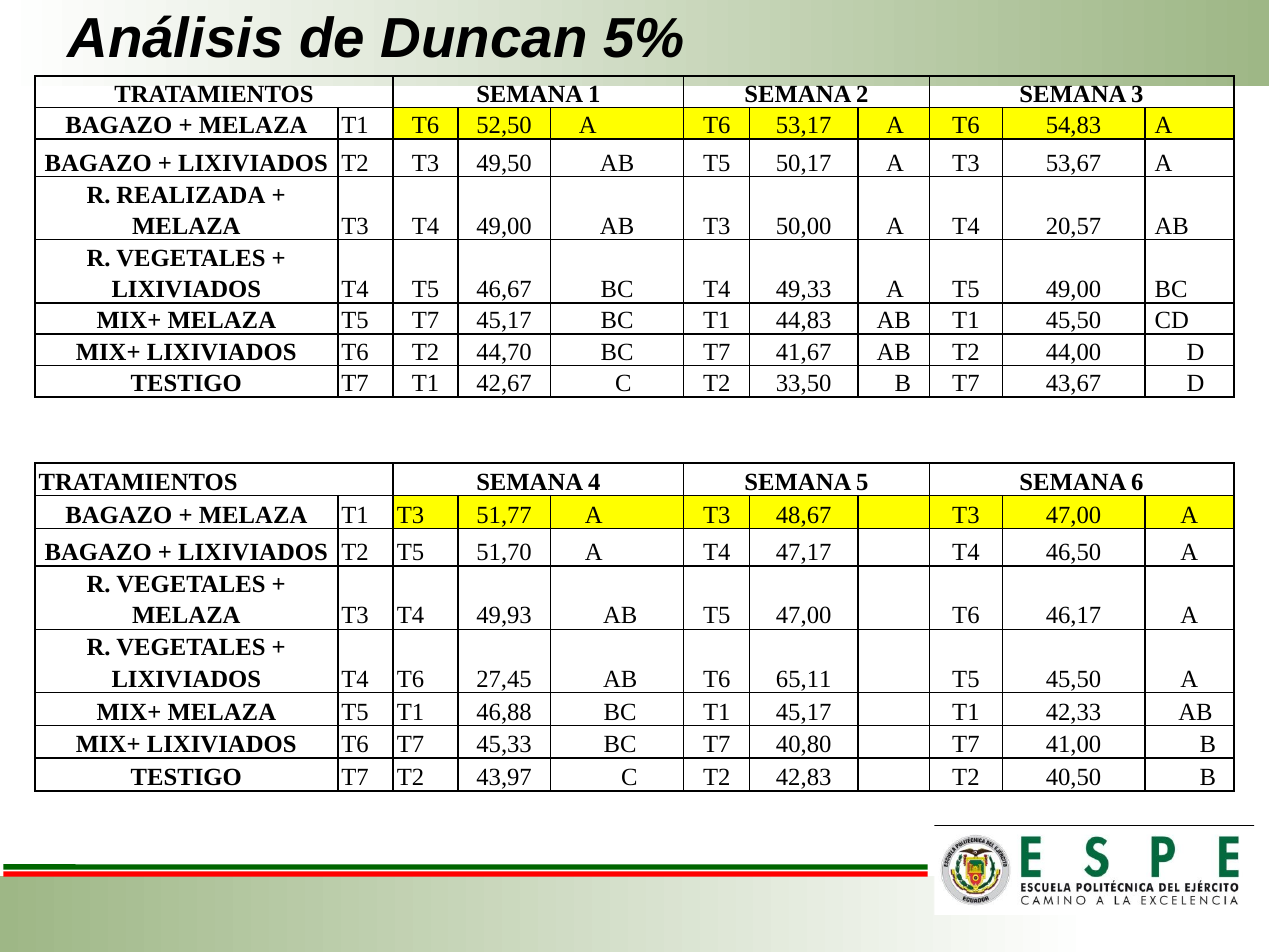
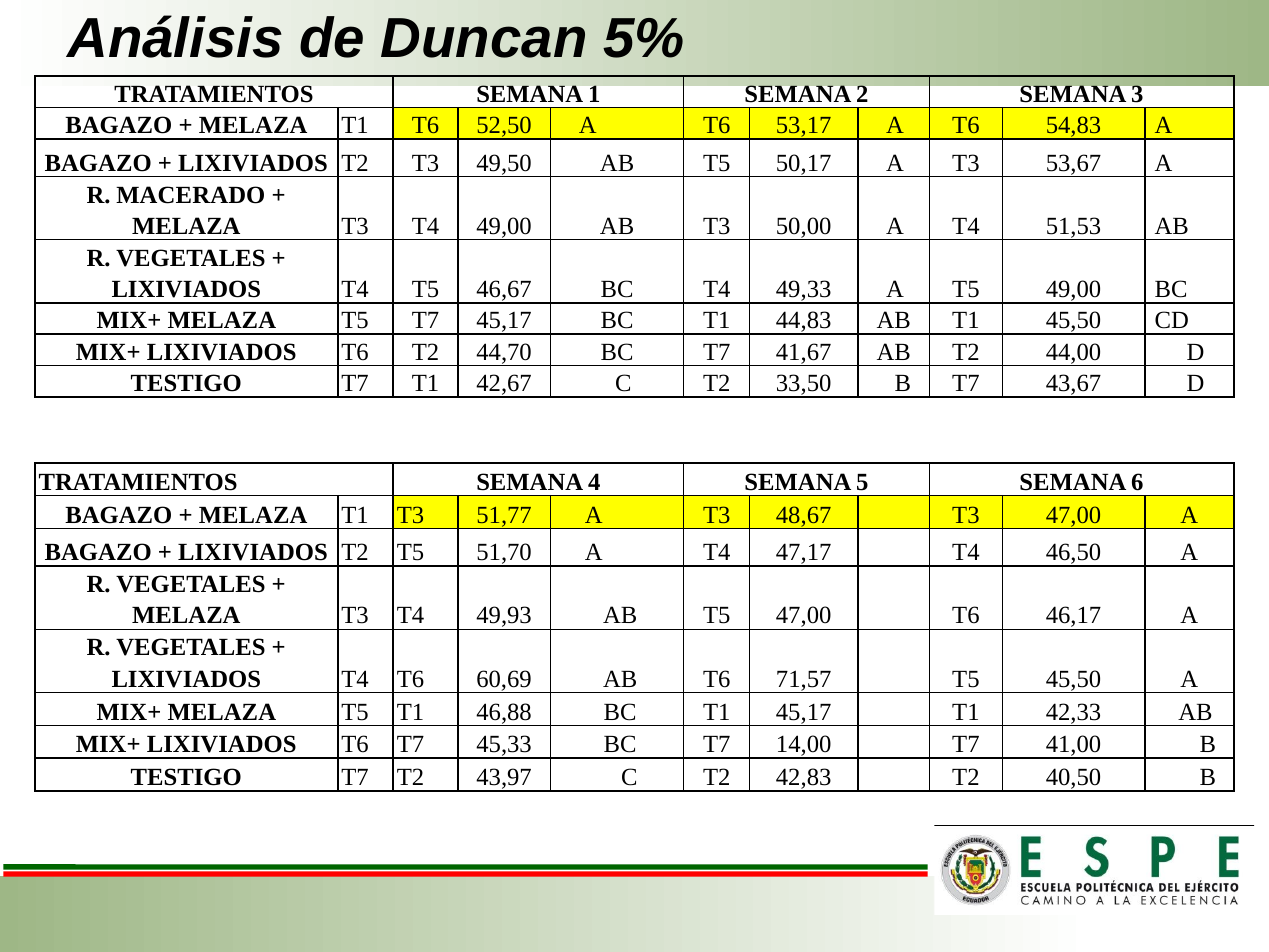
REALIZADA: REALIZADA -> MACERADO
20,57: 20,57 -> 51,53
27,45: 27,45 -> 60,69
65,11: 65,11 -> 71,57
40,80: 40,80 -> 14,00
